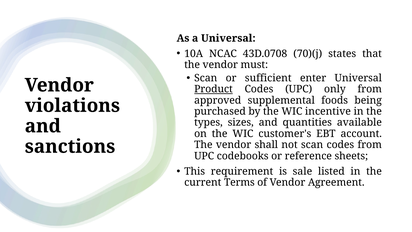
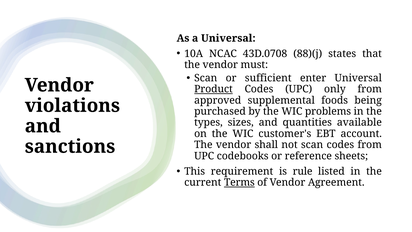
70)(j: 70)(j -> 88)(j
incentive: incentive -> problems
sale: sale -> rule
Terms underline: none -> present
